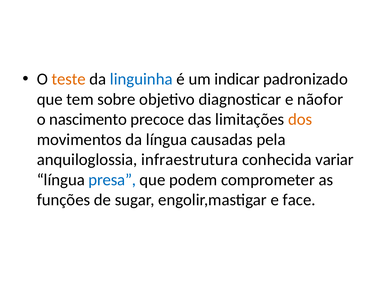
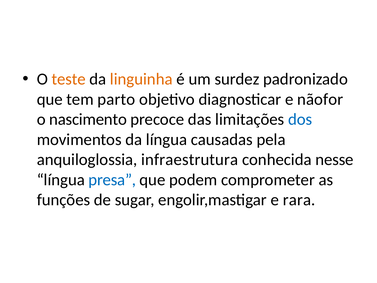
linguinha colour: blue -> orange
indicar: indicar -> surdez
sobre: sobre -> parto
dos colour: orange -> blue
variar: variar -> nesse
face: face -> rara
